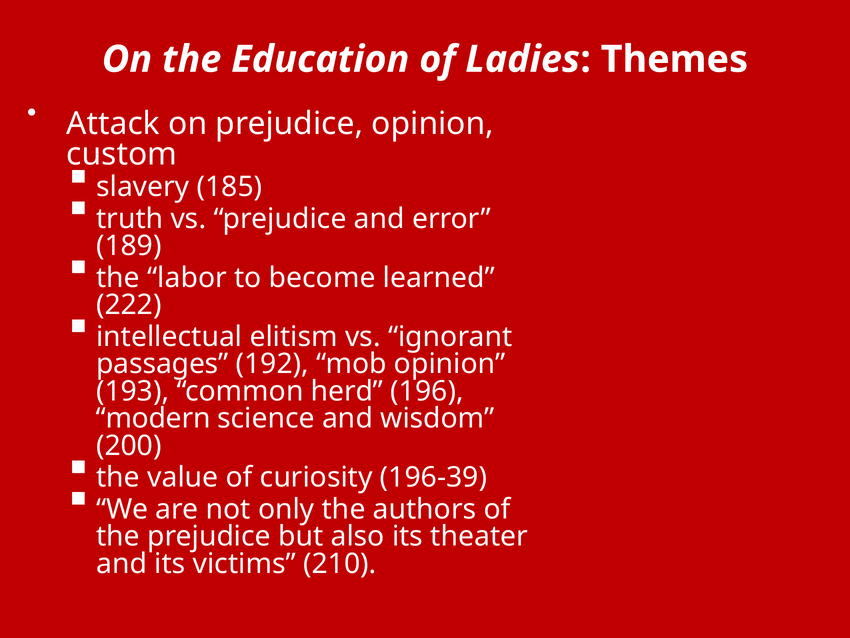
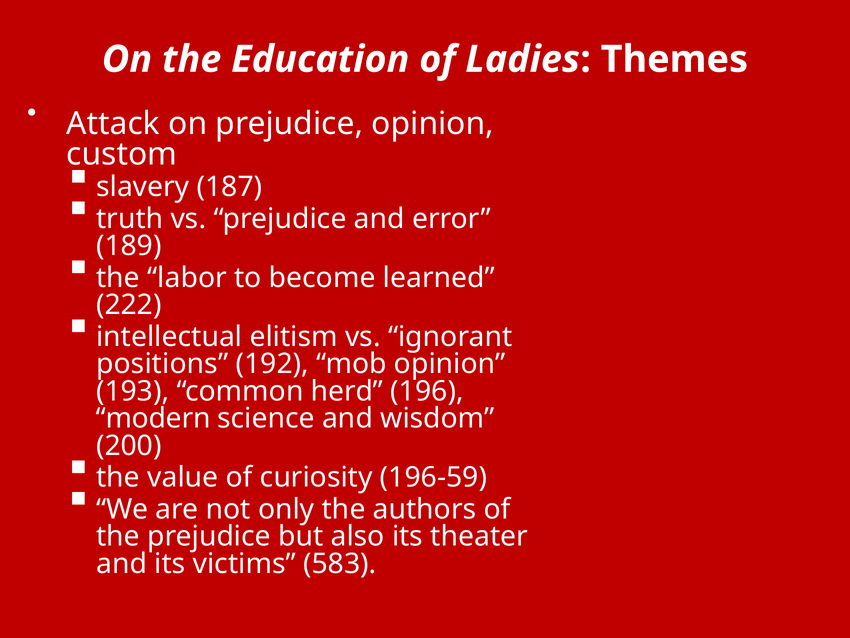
185: 185 -> 187
passages: passages -> positions
196-39: 196-39 -> 196-59
210: 210 -> 583
